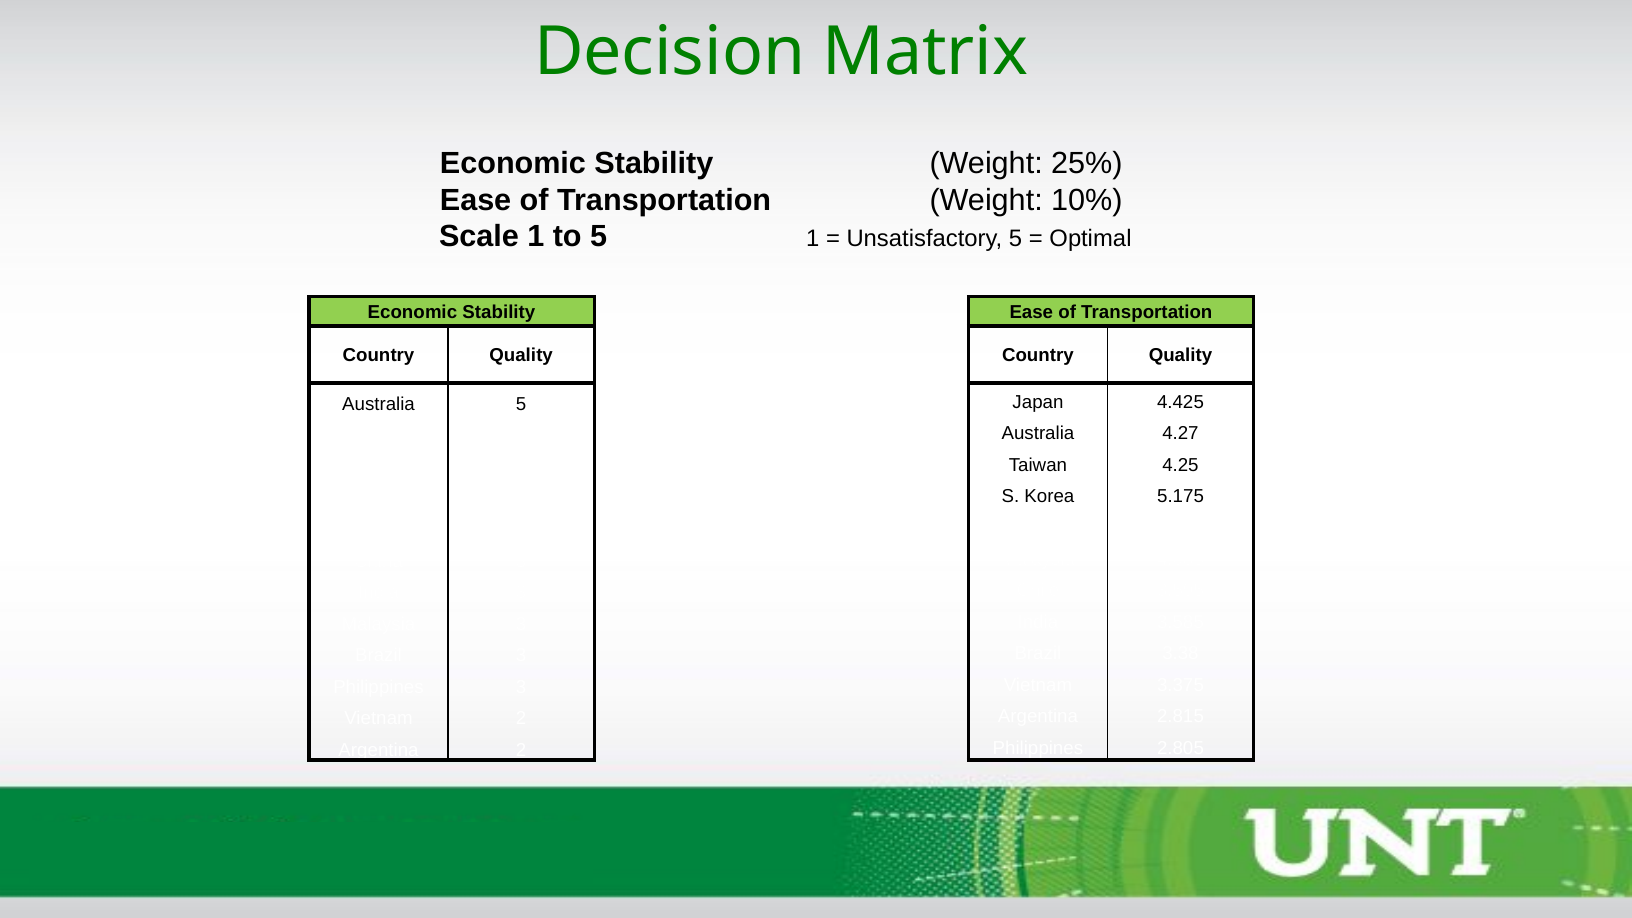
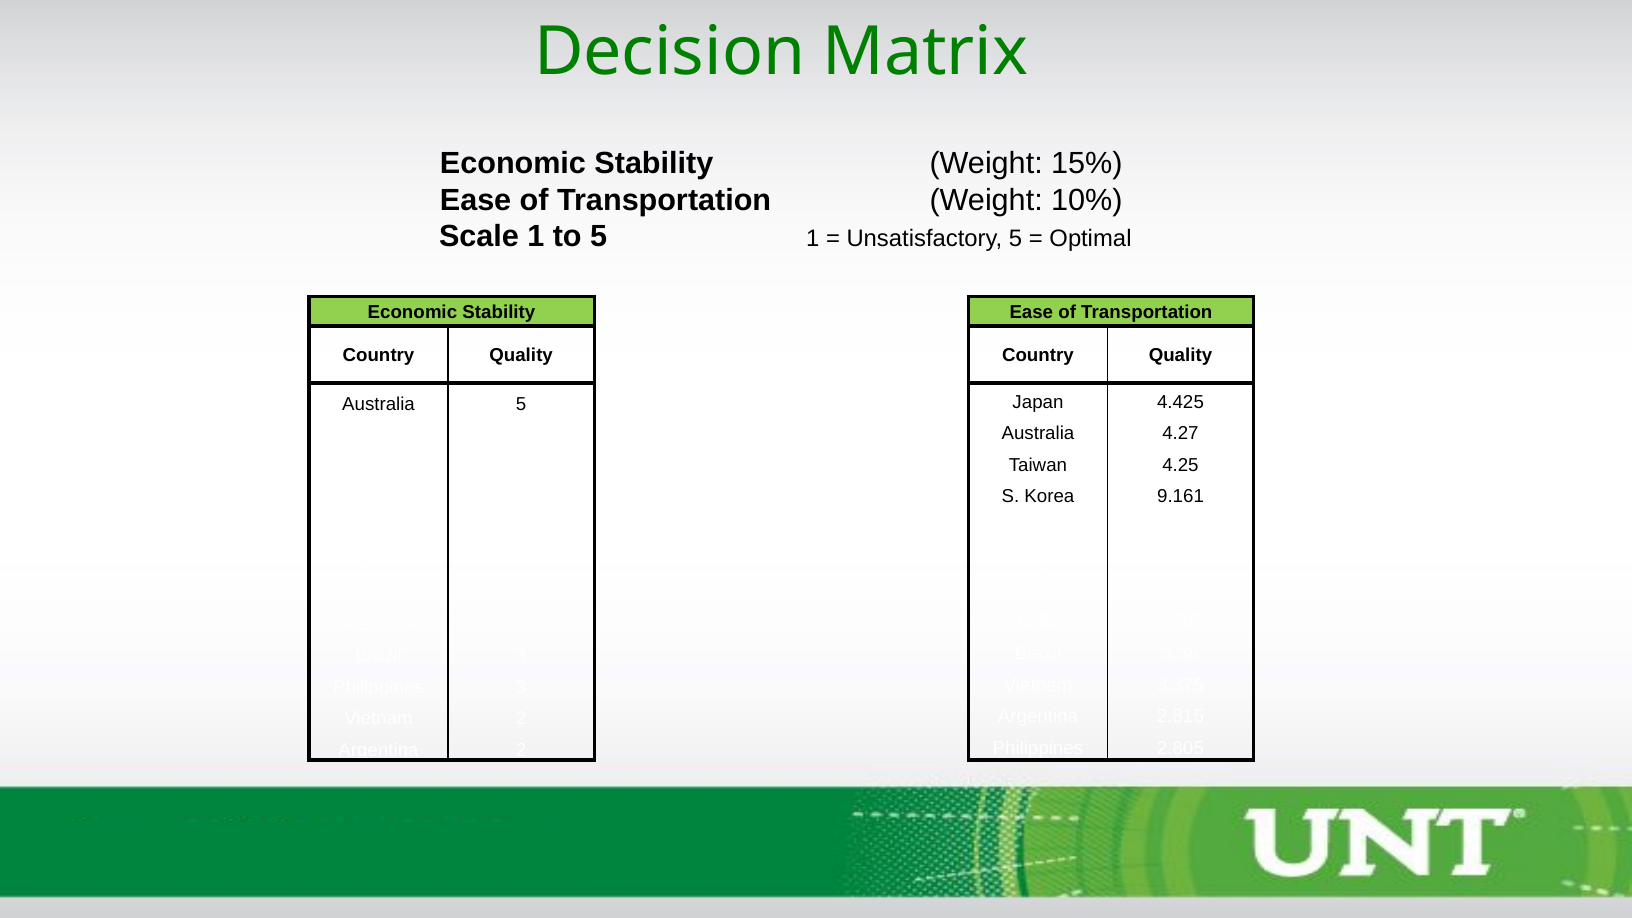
25%: 25% -> 15%
5.175: 5.175 -> 9.161
